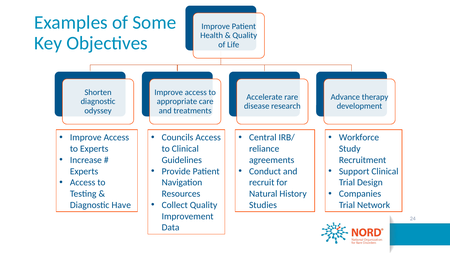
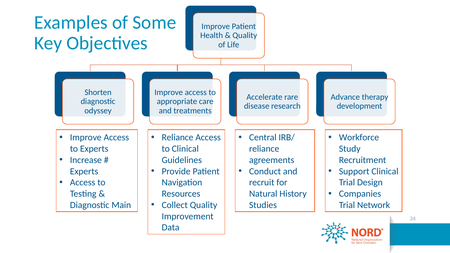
Councils at (178, 138): Councils -> Reliance
Have: Have -> Main
